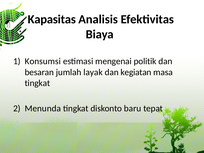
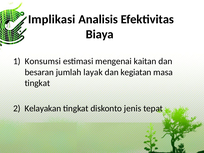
Kapasitas: Kapasitas -> Implikasi
politik: politik -> kaitan
Menunda: Menunda -> Kelayakan
baru: baru -> jenis
